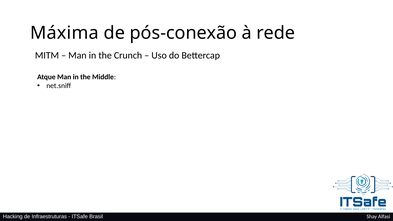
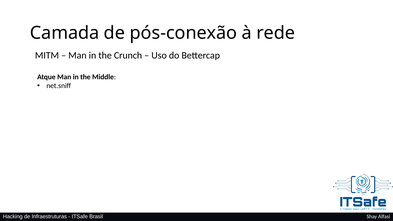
Máxima: Máxima -> Camada
